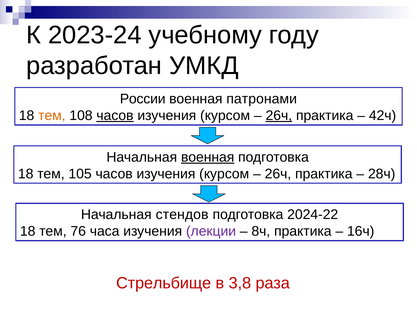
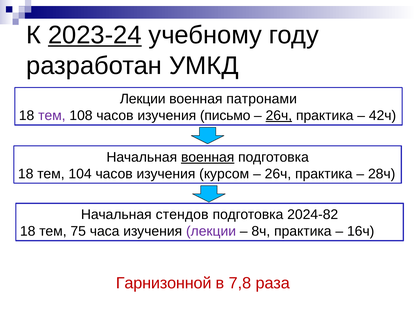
2023-24 underline: none -> present
России at (143, 99): России -> Лекции
тем at (52, 115) colour: orange -> purple
часов at (115, 115) underline: present -> none
курсом at (225, 115): курсом -> письмо
105: 105 -> 104
2024-22: 2024-22 -> 2024-82
76: 76 -> 75
Стрельбище: Стрельбище -> Гарнизонной
3,8: 3,8 -> 7,8
